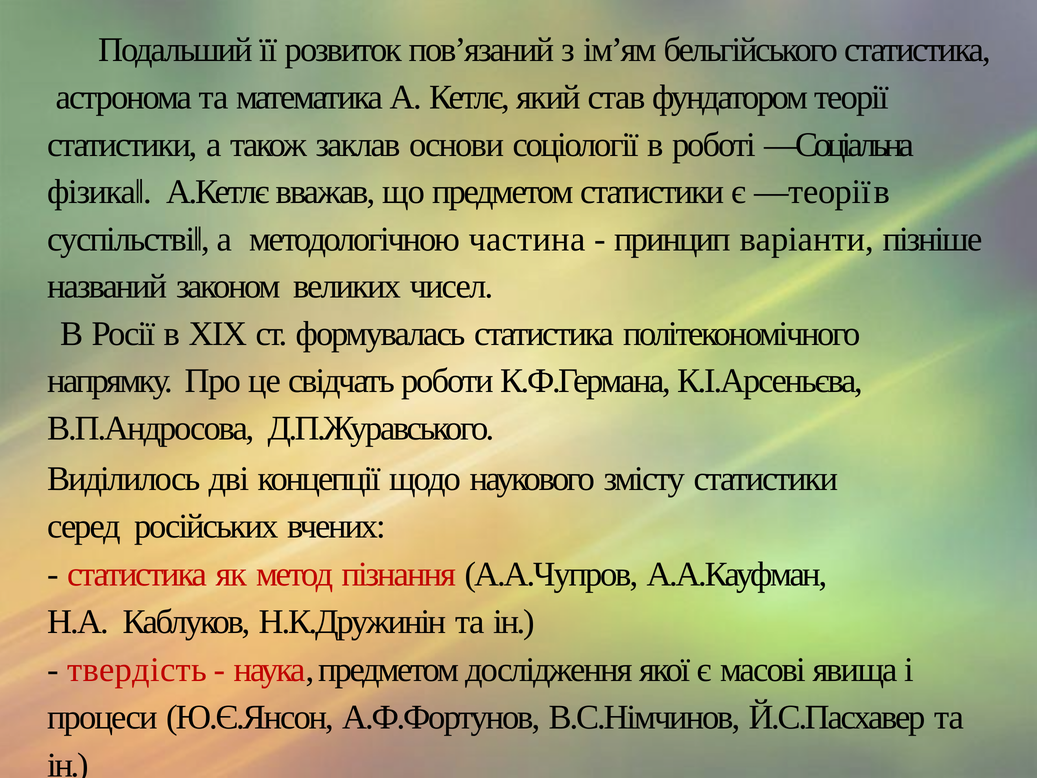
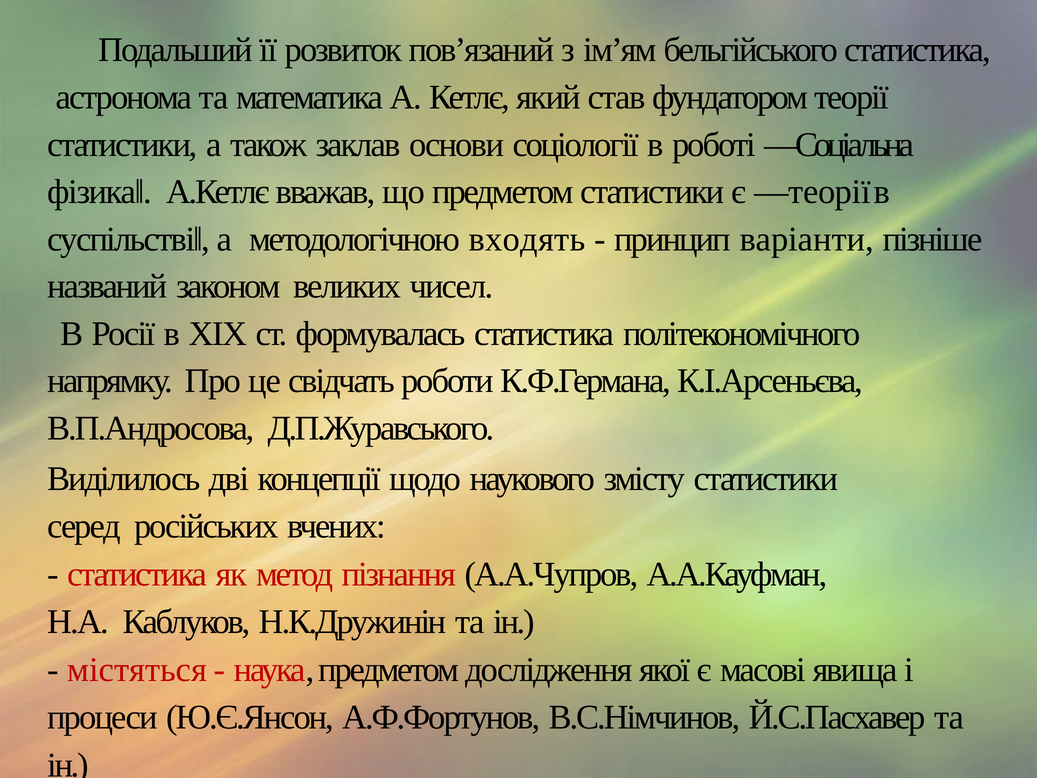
частина: частина -> входять
твердість: твердість -> містяться
